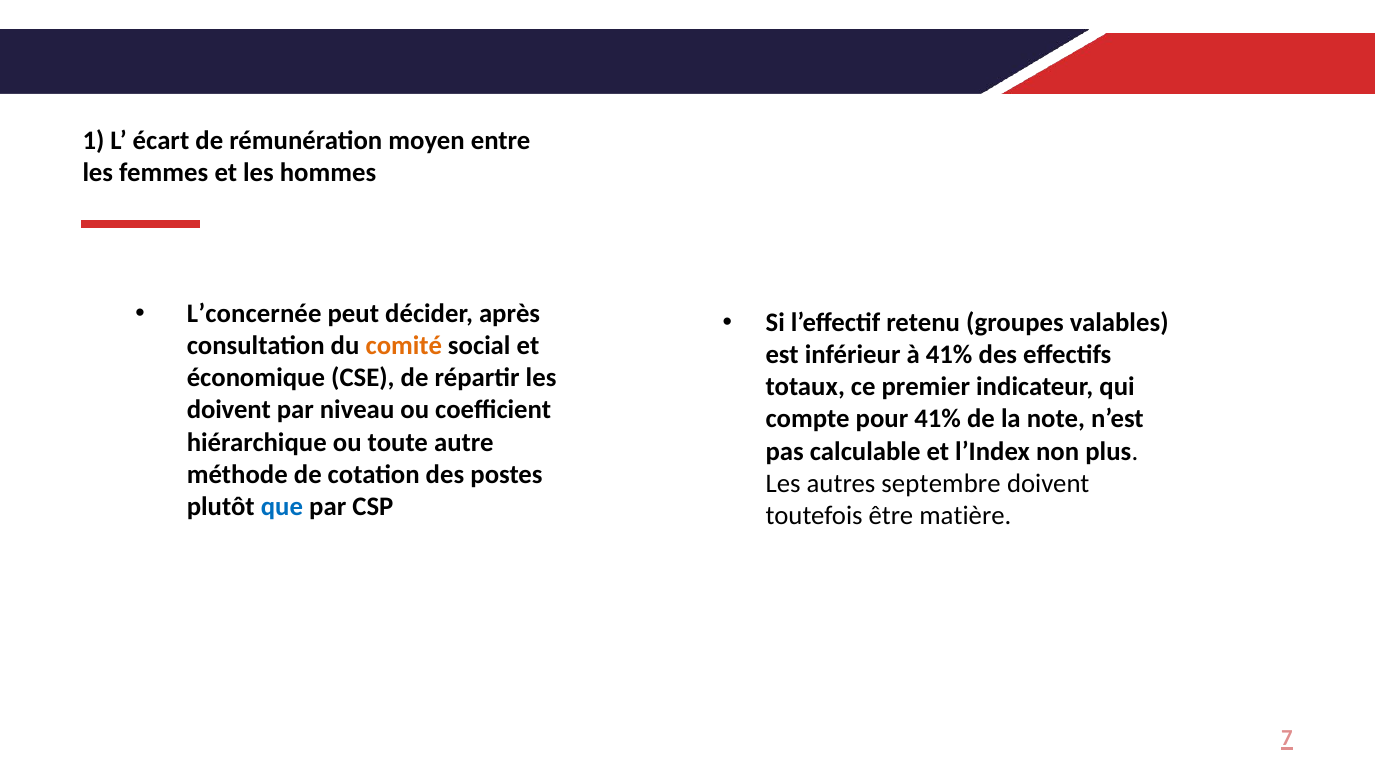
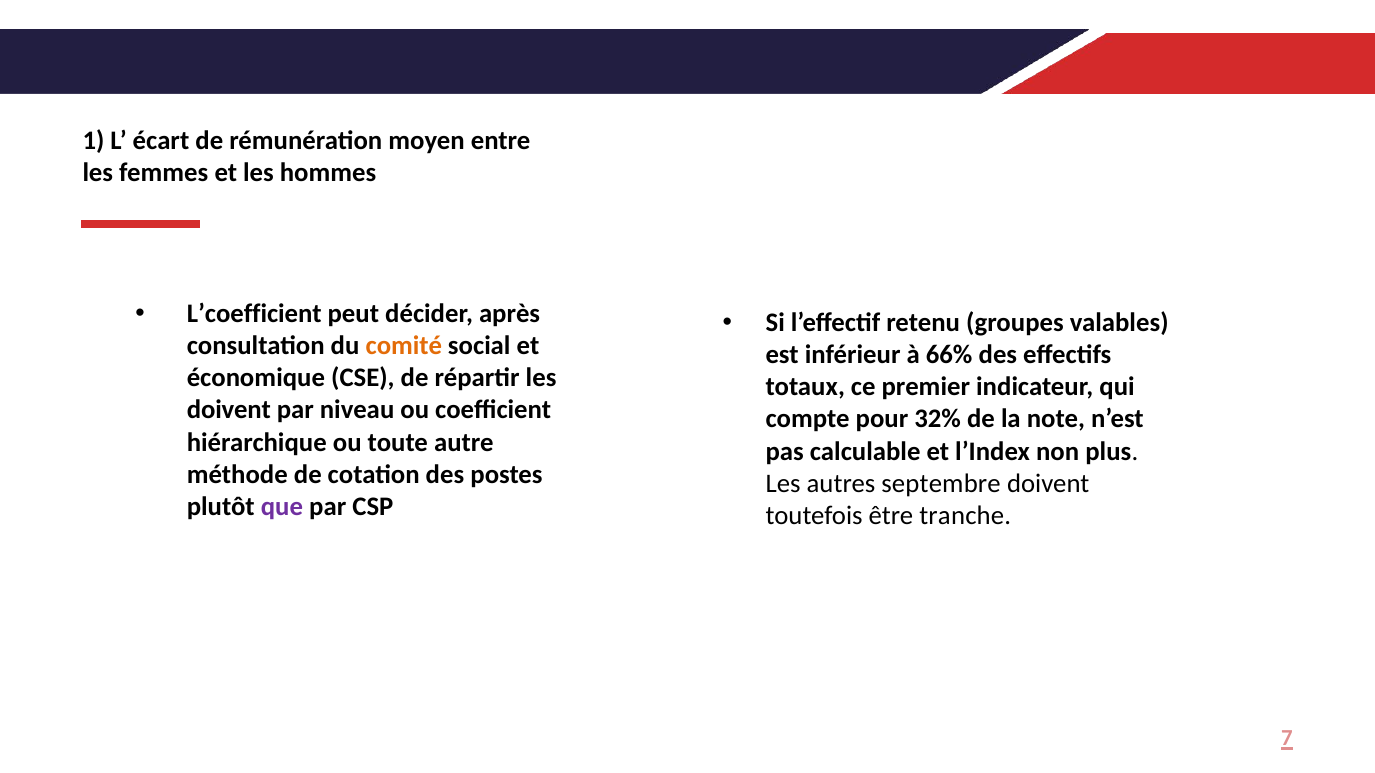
L’concernée: L’concernée -> L’coefficient
à 41%: 41% -> 66%
pour 41%: 41% -> 32%
que colour: blue -> purple
matière: matière -> tranche
